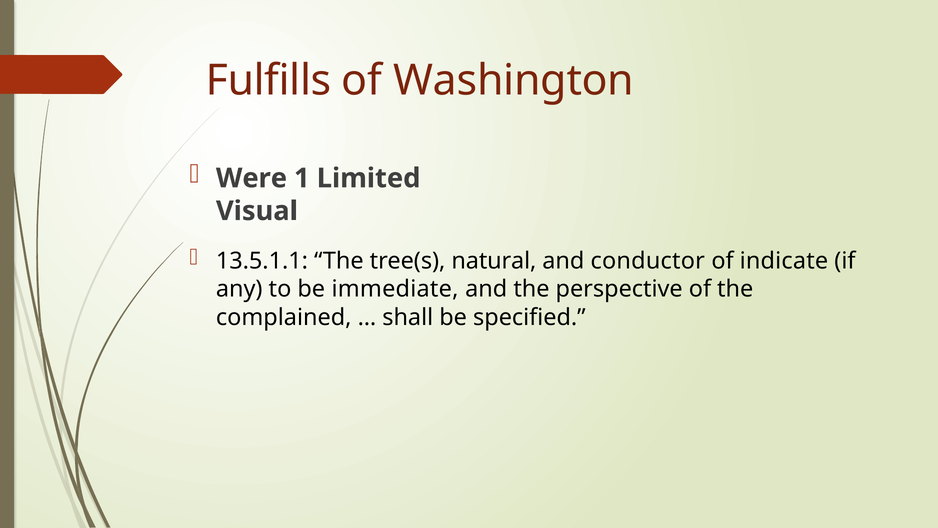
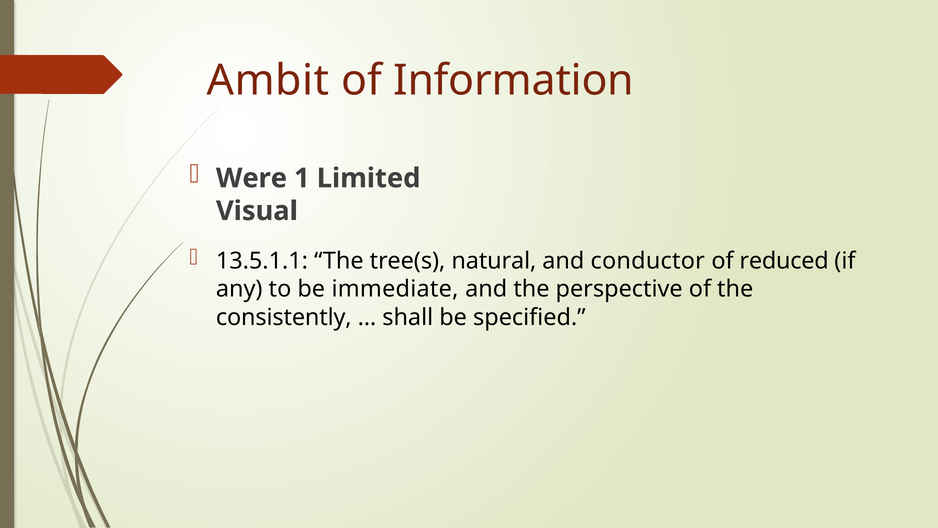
Fulfills: Fulfills -> Ambit
Washington: Washington -> Information
indicate: indicate -> reduced
complained: complained -> consistently
